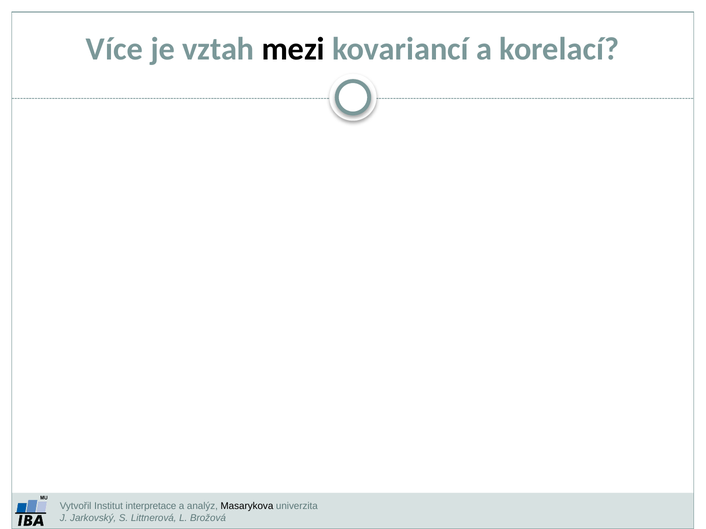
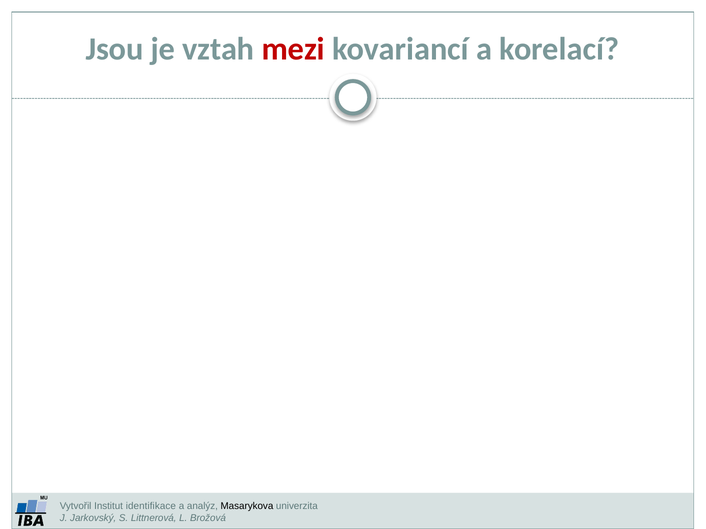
Více: Více -> Jsou
mezi colour: black -> red
interpretace: interpretace -> identifikace
